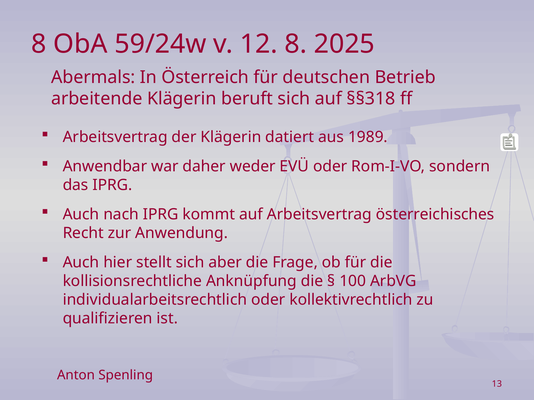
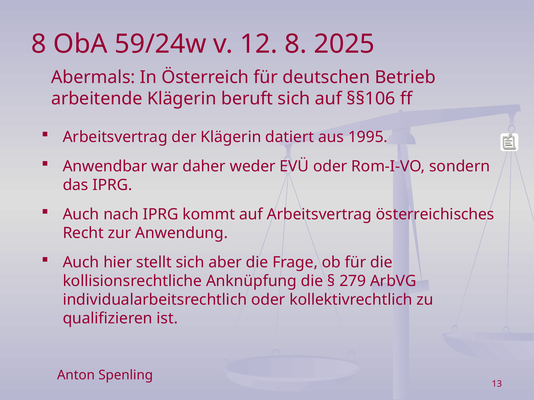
§§318: §§318 -> §§106
1989: 1989 -> 1995
100: 100 -> 279
